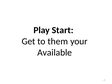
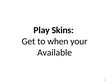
Start: Start -> Skins
them: them -> when
